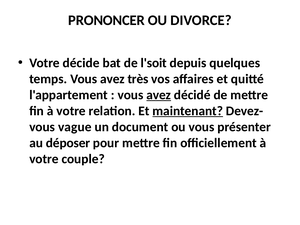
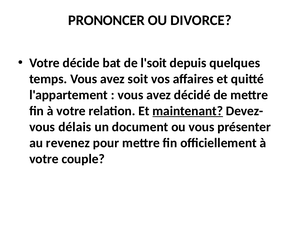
très: très -> soit
avez at (159, 95) underline: present -> none
vague: vague -> délais
déposer: déposer -> revenez
